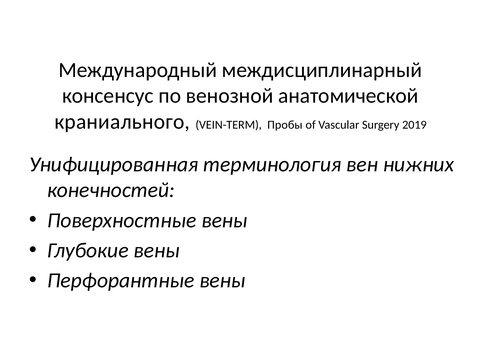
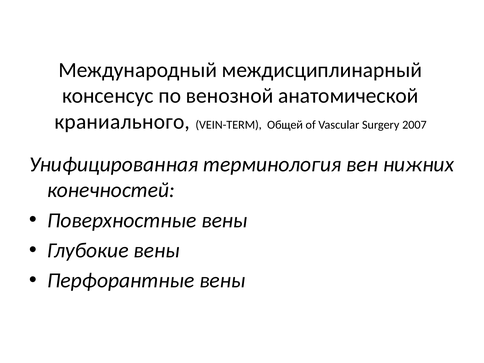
Пробы: Пробы -> Общей
2019: 2019 -> 2007
